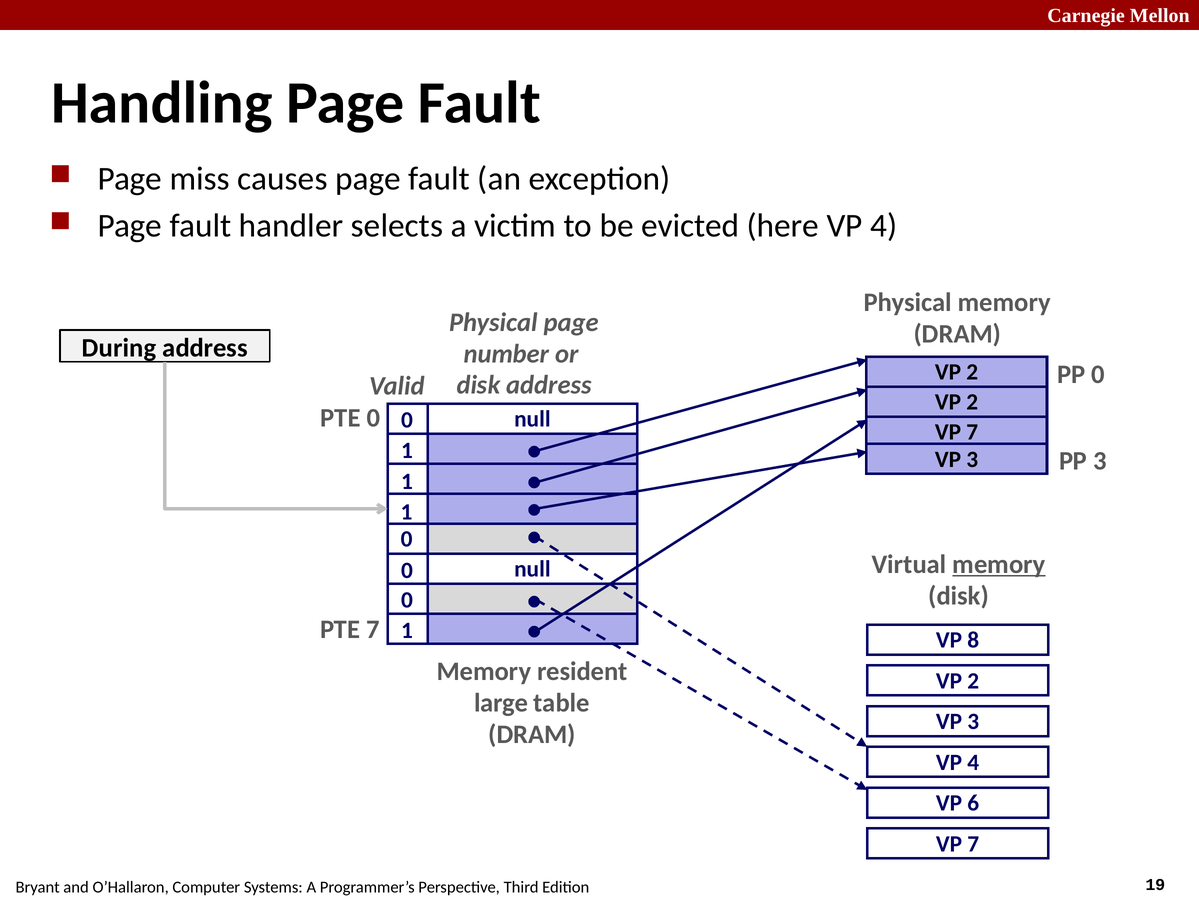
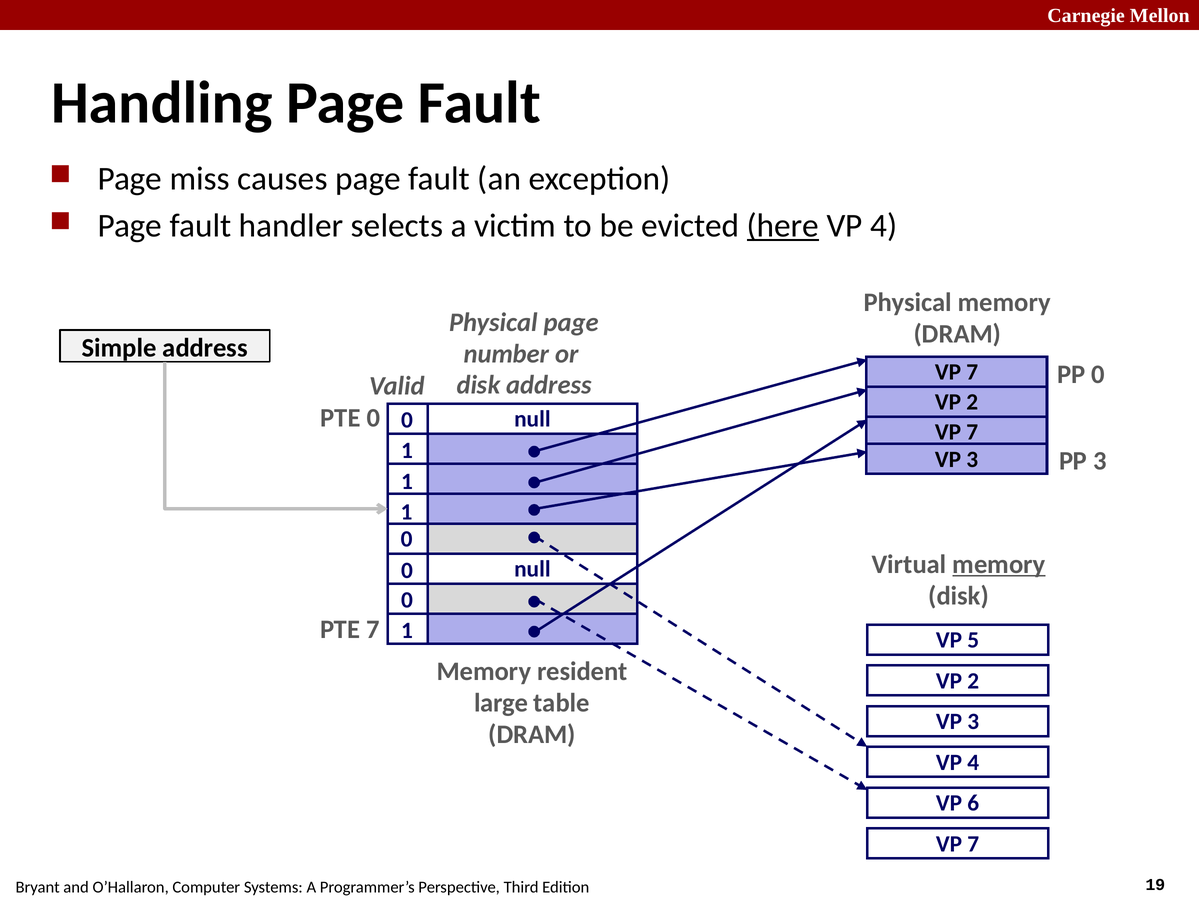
here underline: none -> present
During: During -> Simple
2 at (972, 372): 2 -> 7
8: 8 -> 5
